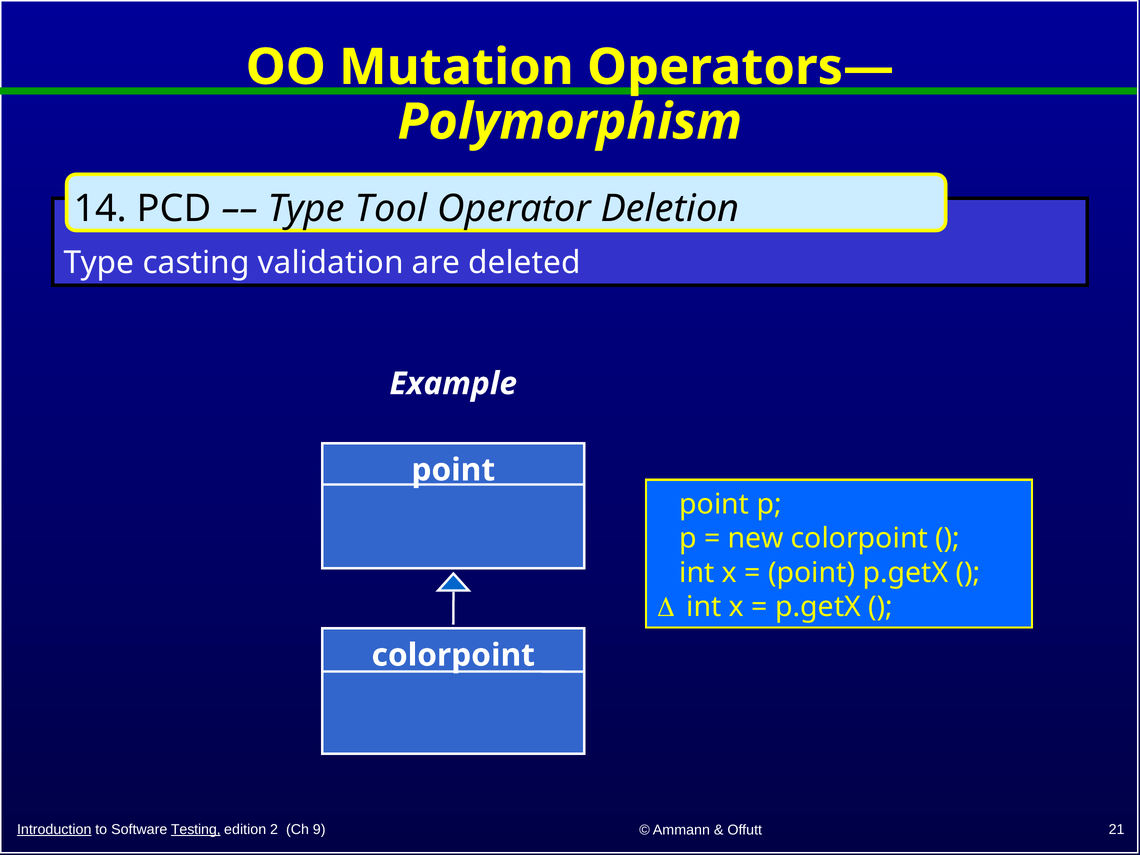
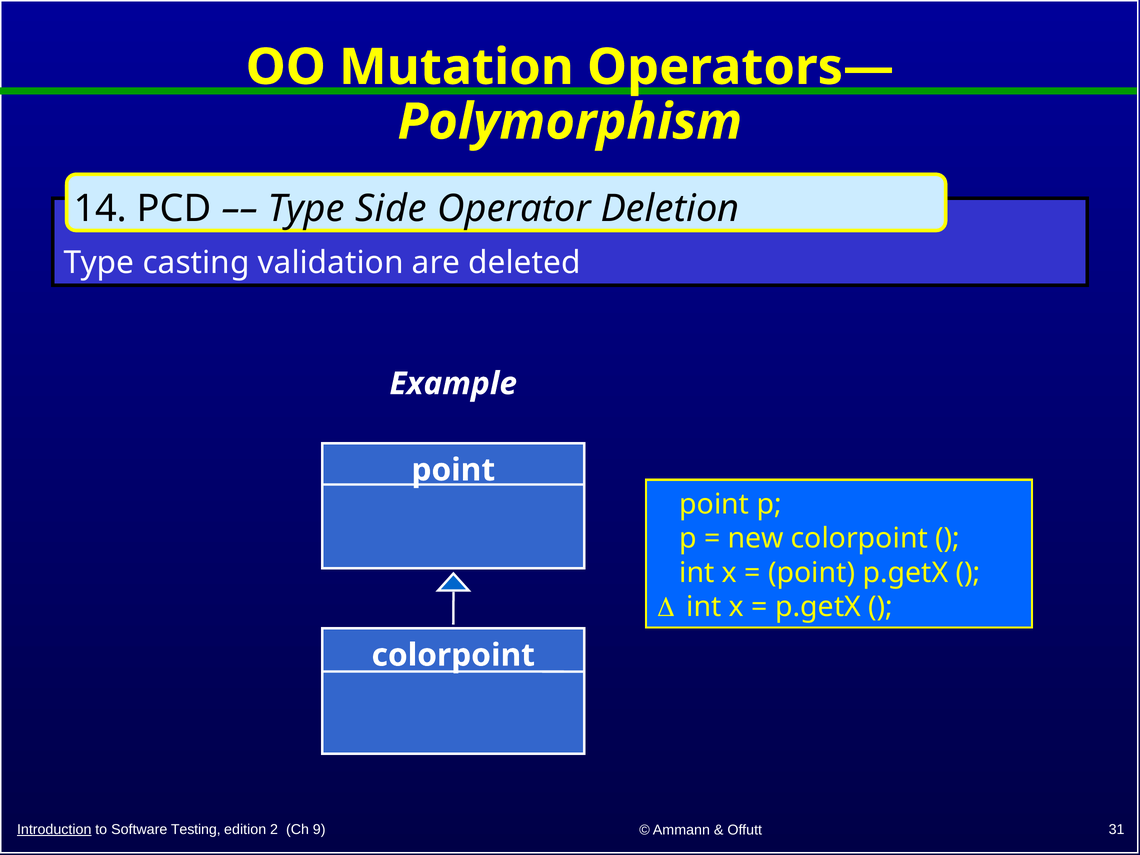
Tool: Tool -> Side
Testing underline: present -> none
21: 21 -> 31
